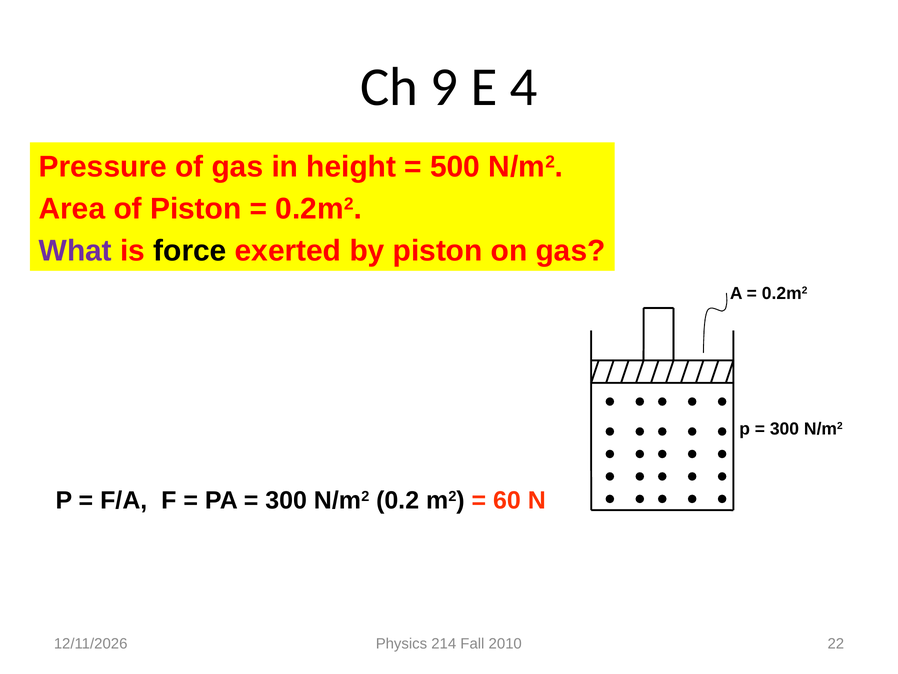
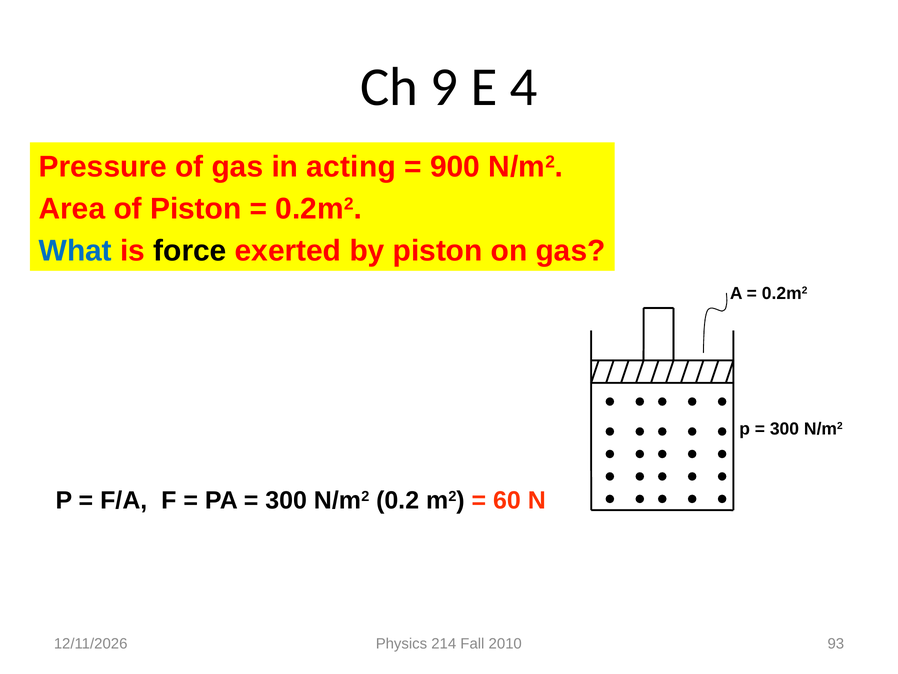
height: height -> acting
500: 500 -> 900
What colour: purple -> blue
22: 22 -> 93
